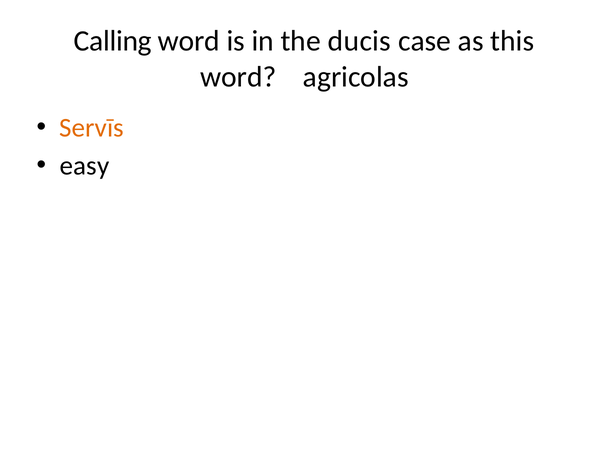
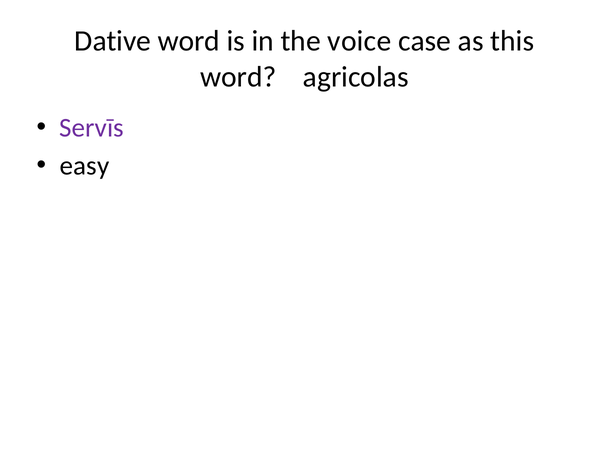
Calling: Calling -> Dative
ducis: ducis -> voice
Servīs colour: orange -> purple
